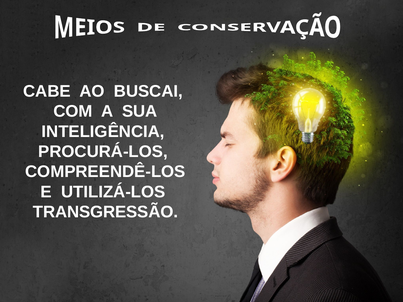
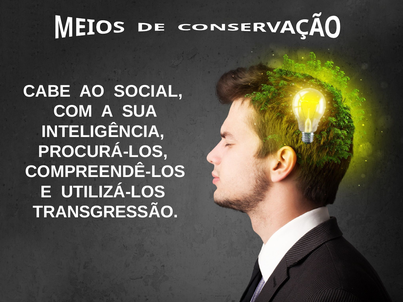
BUSCAI: BUSCAI -> SOCIAL
